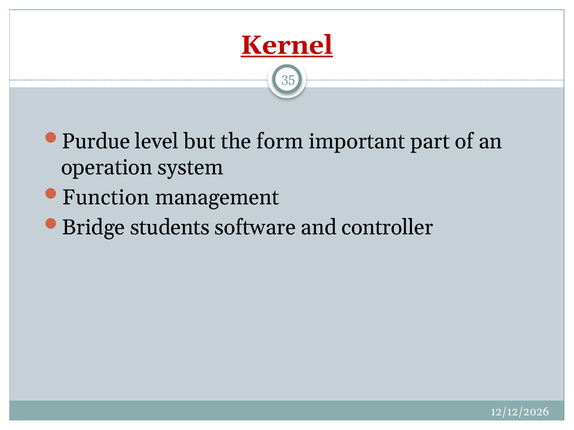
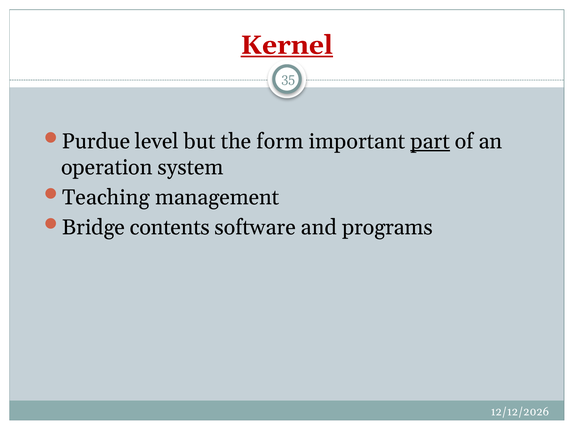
part underline: none -> present
Function: Function -> Teaching
students: students -> contents
controller: controller -> programs
